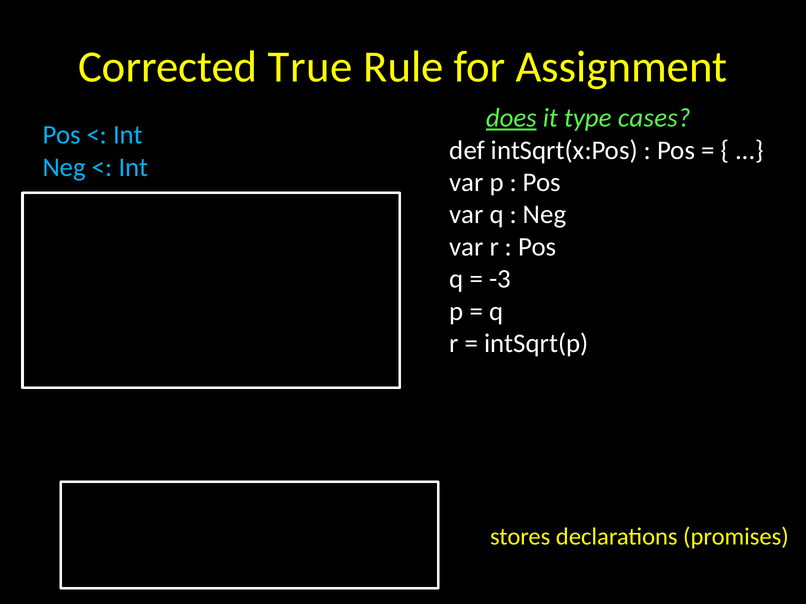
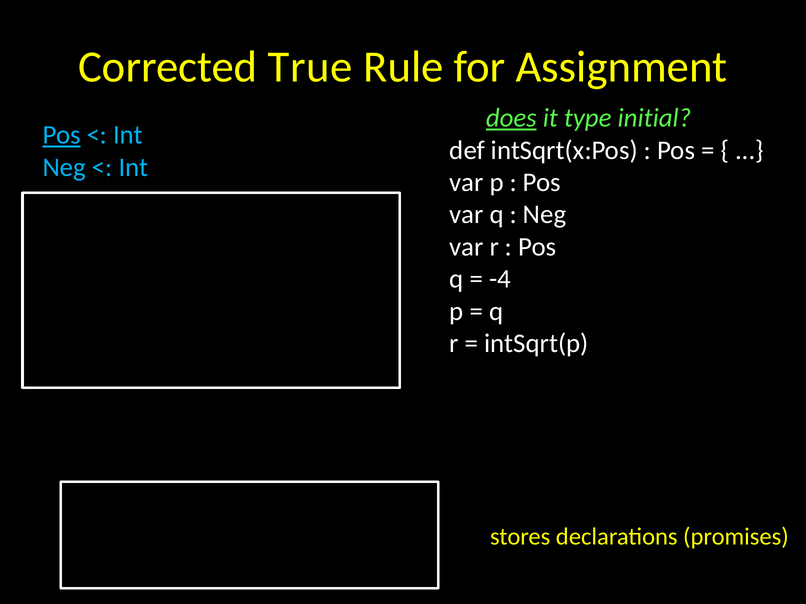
cases: cases -> initial
Pos at (62, 135) underline: none -> present
-3: -3 -> -4
